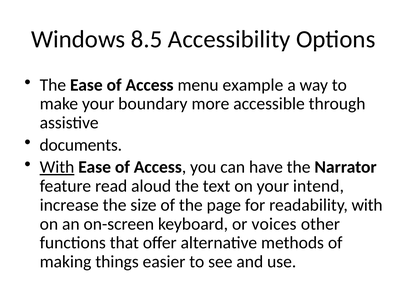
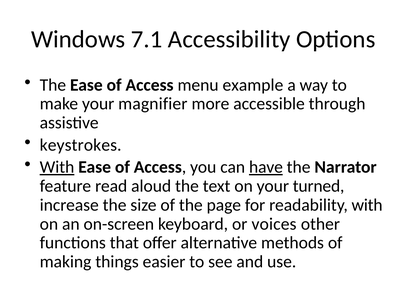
8.5: 8.5 -> 7.1
boundary: boundary -> magnifier
documents: documents -> keystrokes
have underline: none -> present
intend: intend -> turned
